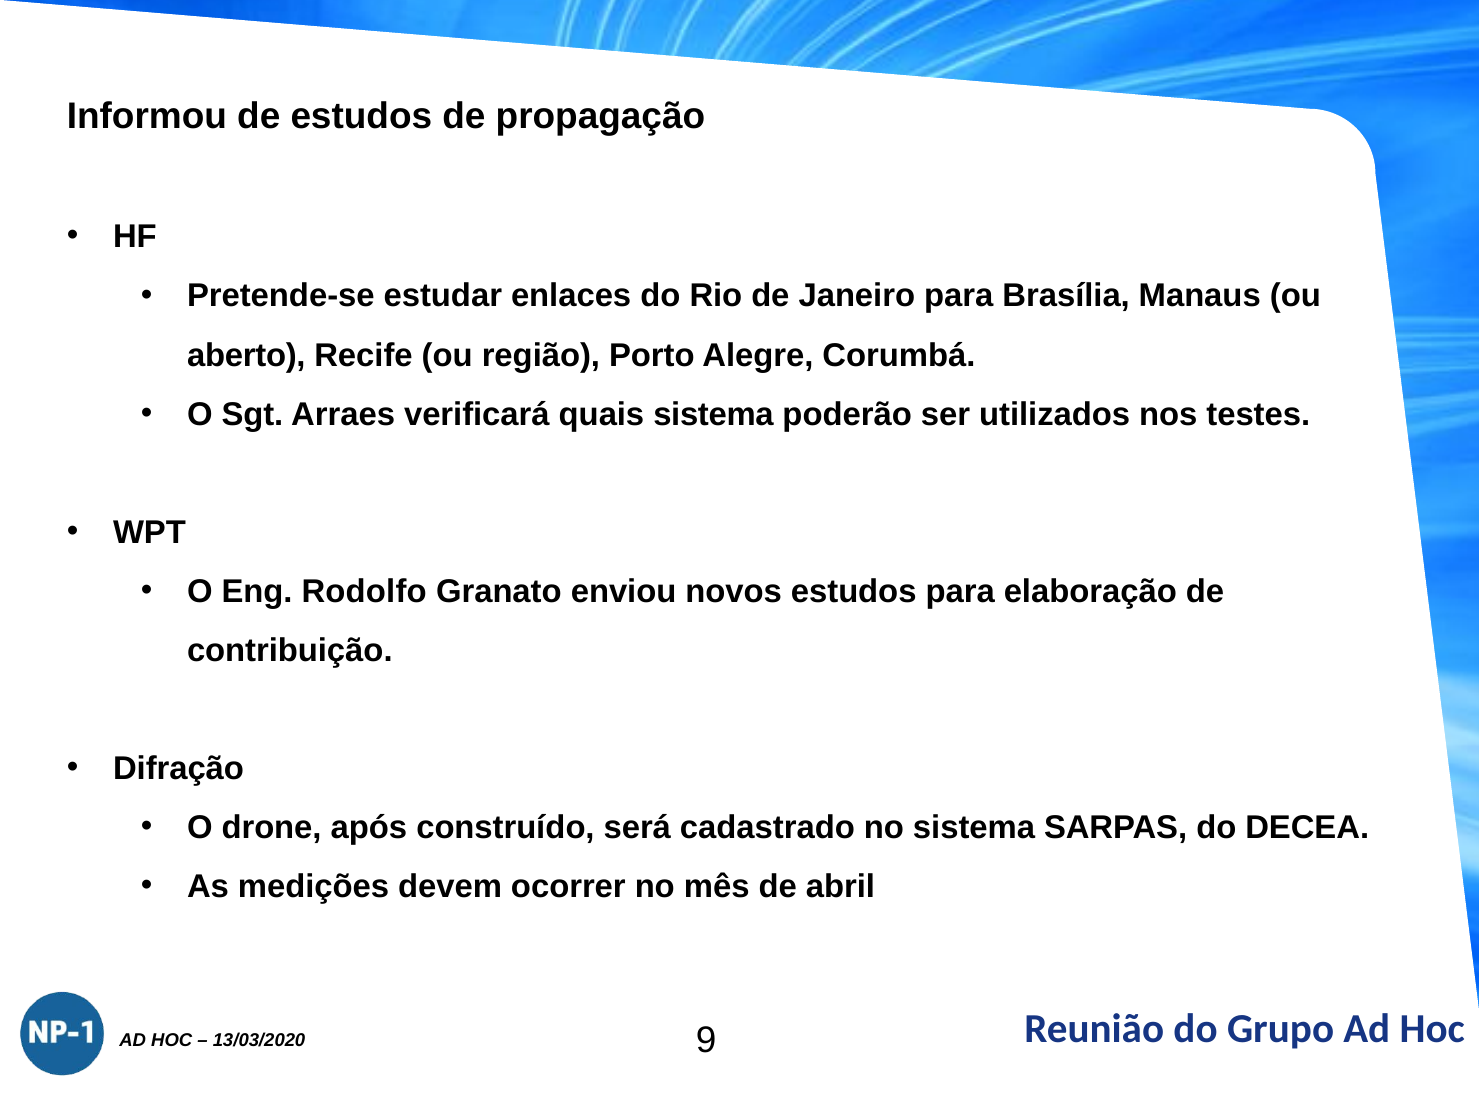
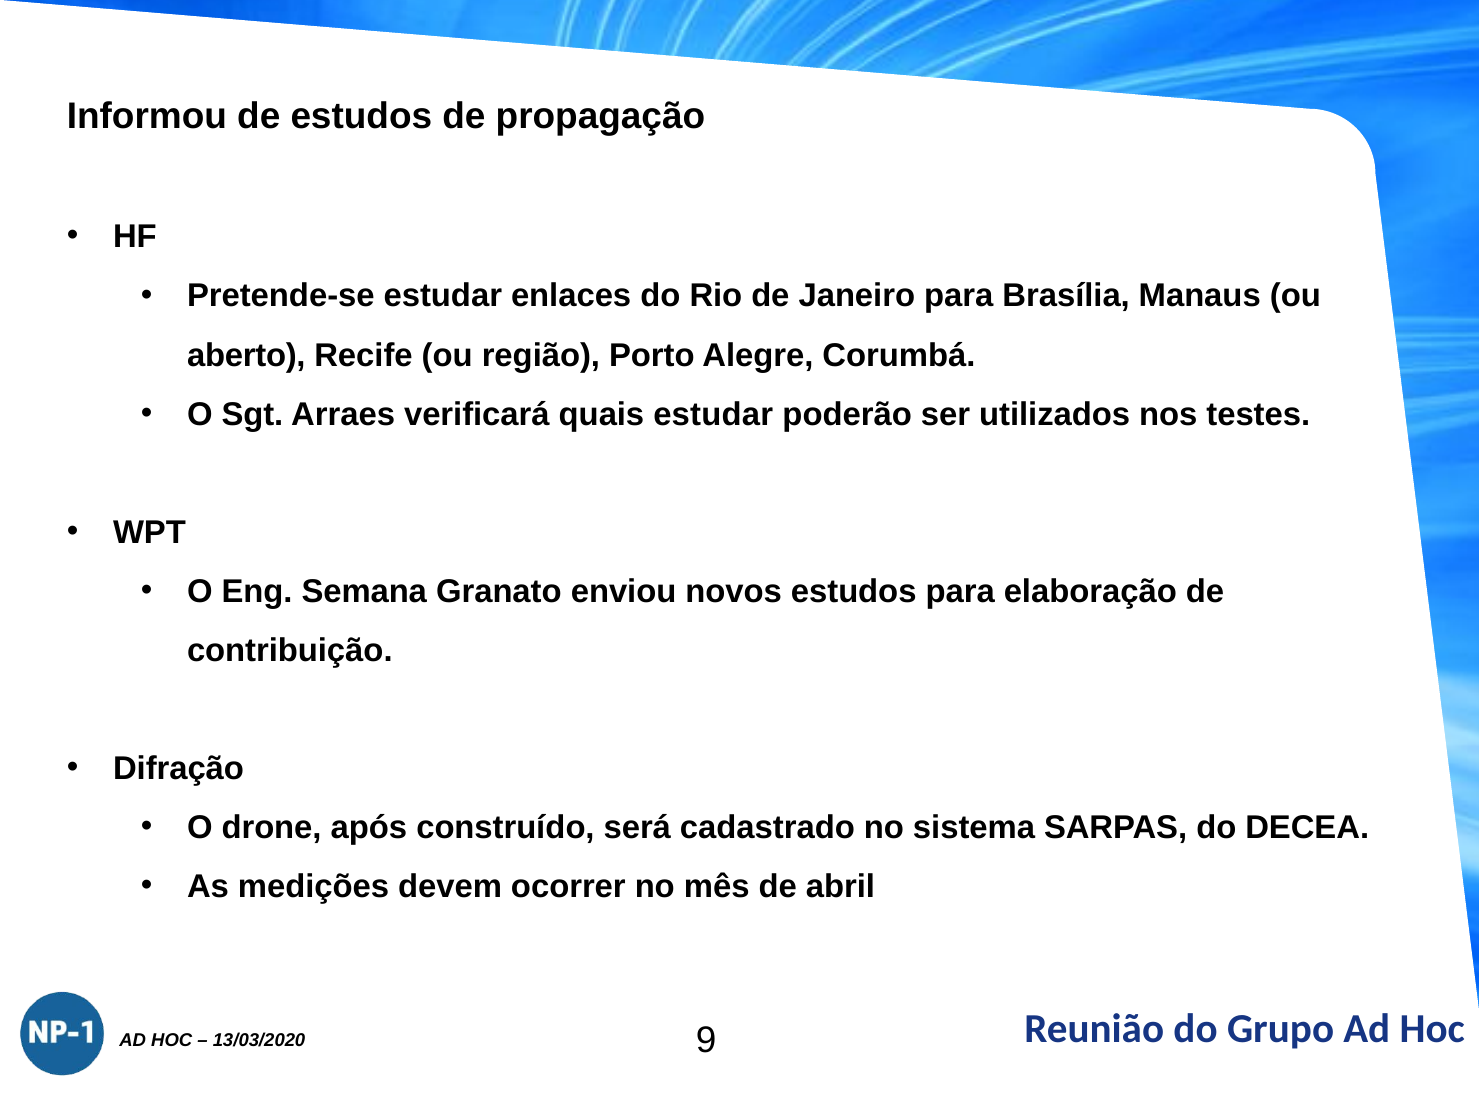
quais sistema: sistema -> estudar
Rodolfo: Rodolfo -> Semana
